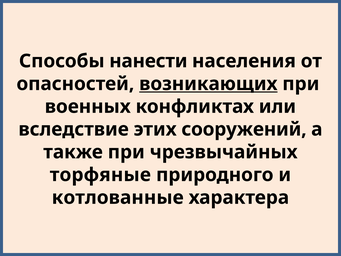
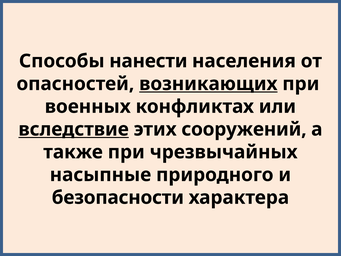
вследствие underline: none -> present
торфяные: торфяные -> насыпные
котлованные: котлованные -> безопасности
